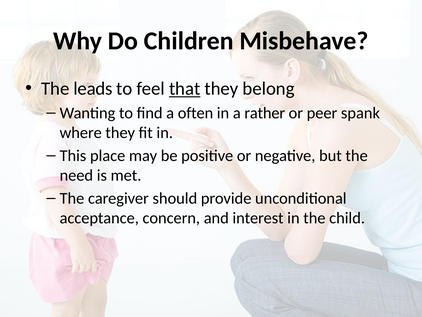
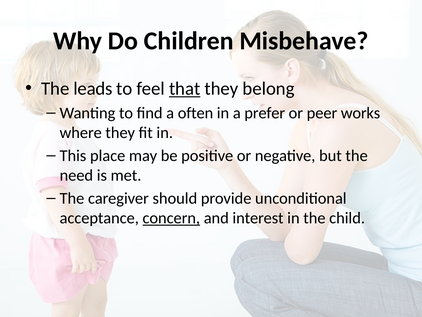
rather: rather -> prefer
spank: spank -> works
concern underline: none -> present
